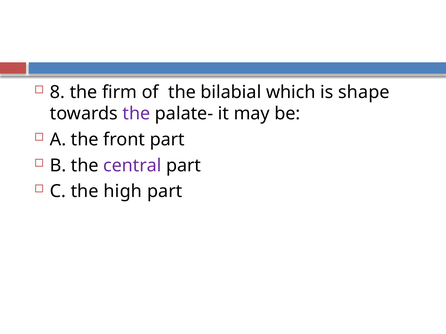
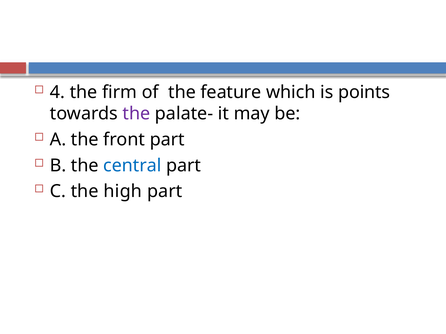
8: 8 -> 4
bilabial: bilabial -> feature
shape: shape -> points
central colour: purple -> blue
